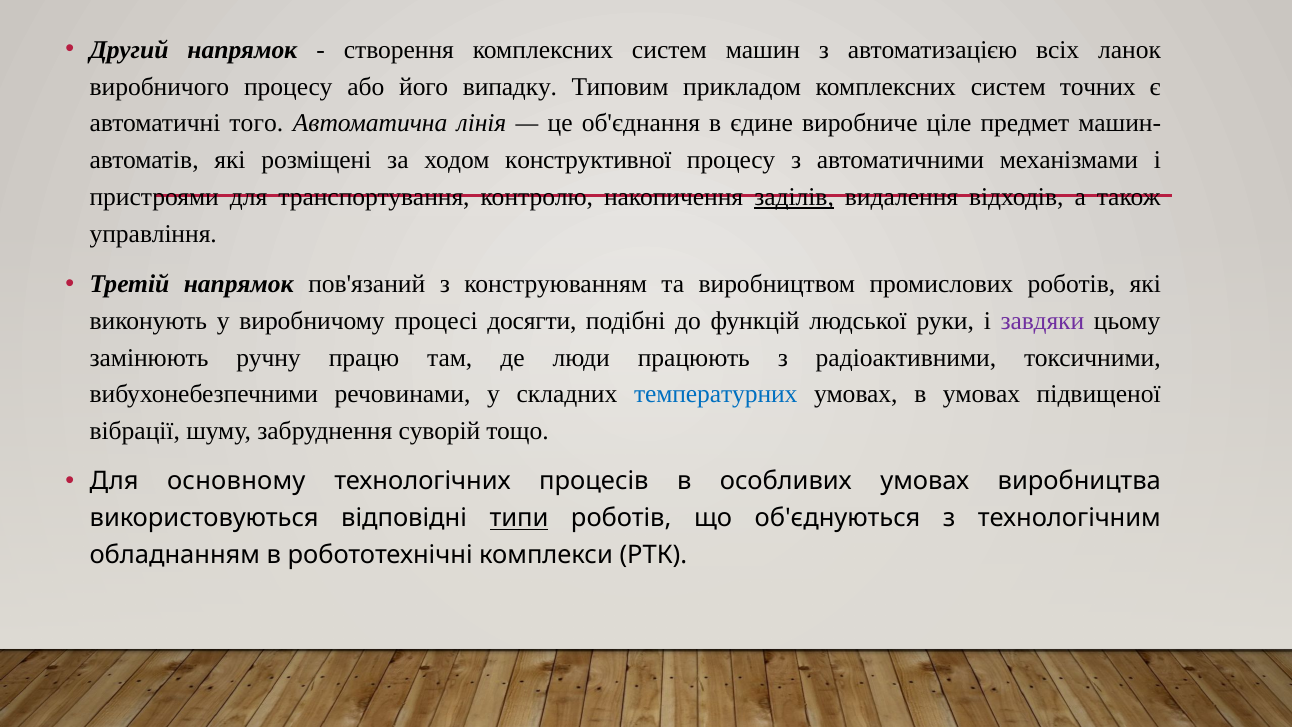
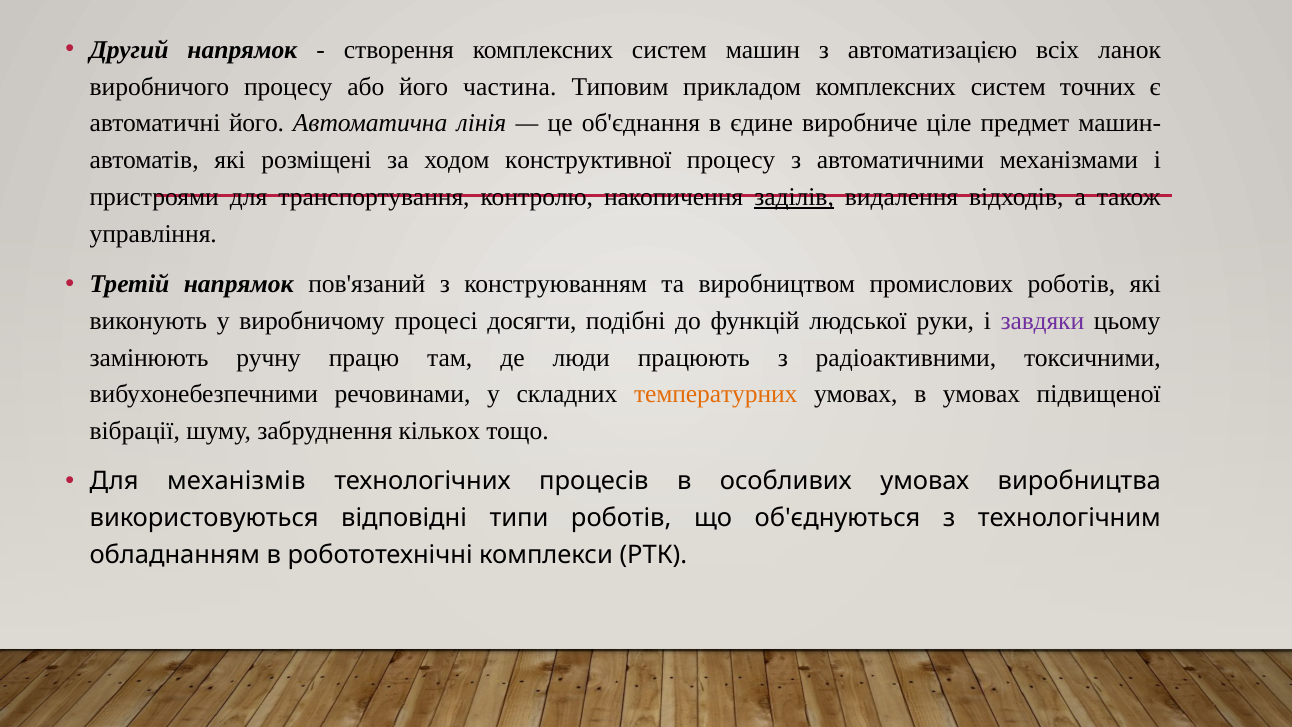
випадку: випадку -> частина
автоматичні того: того -> його
температурних colour: blue -> orange
суворій: суворій -> кількох
основному: основному -> механізмів
типи underline: present -> none
